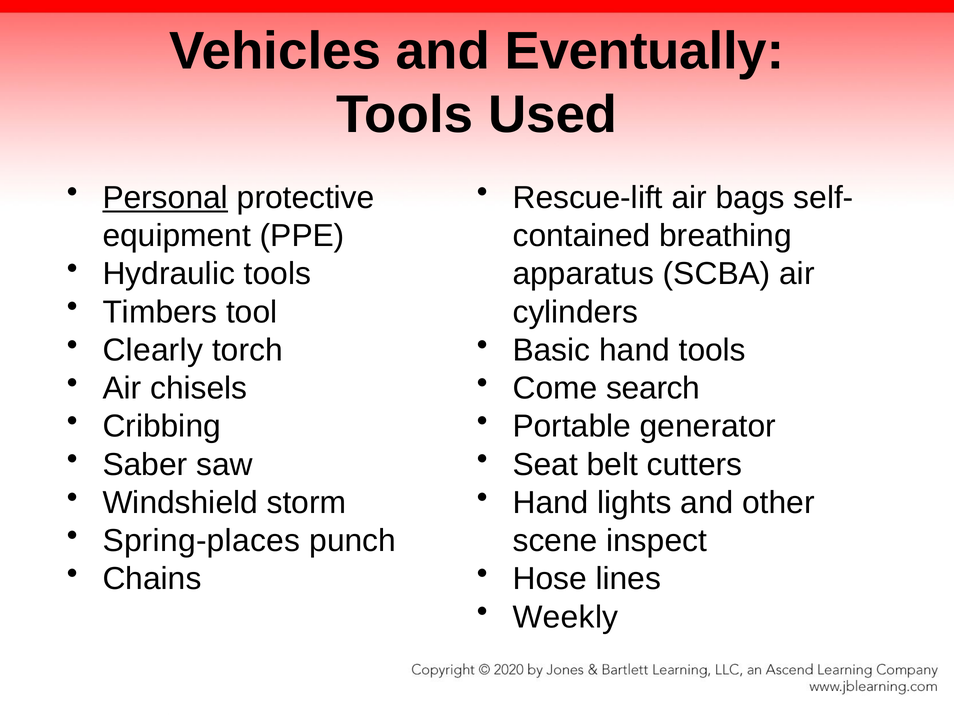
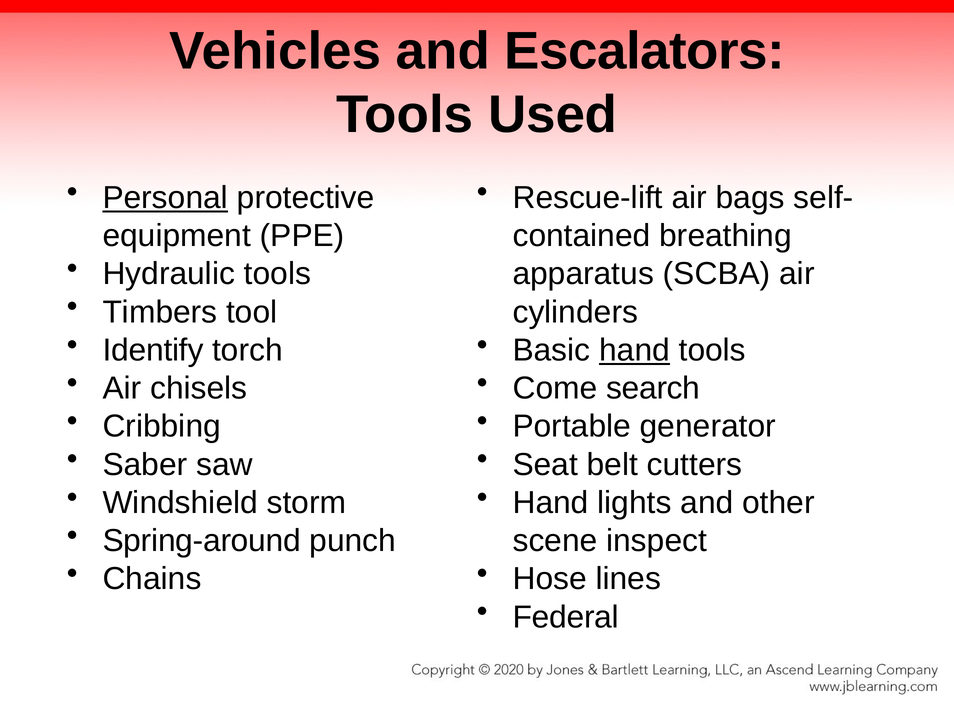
Eventually: Eventually -> Escalators
Clearly: Clearly -> Identify
hand at (635, 350) underline: none -> present
Spring-places: Spring-places -> Spring-around
Weekly: Weekly -> Federal
